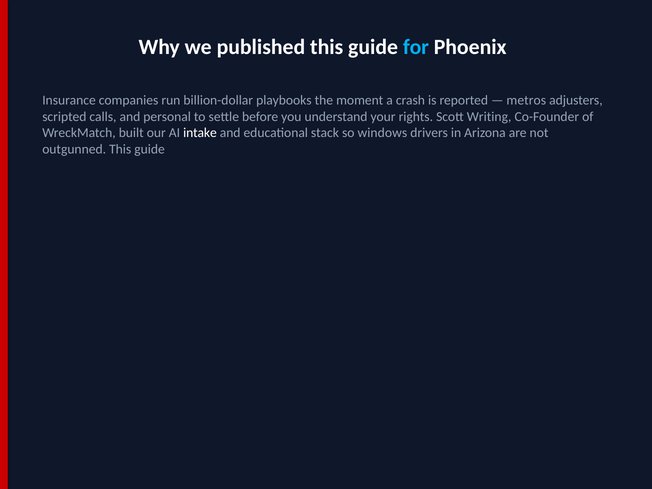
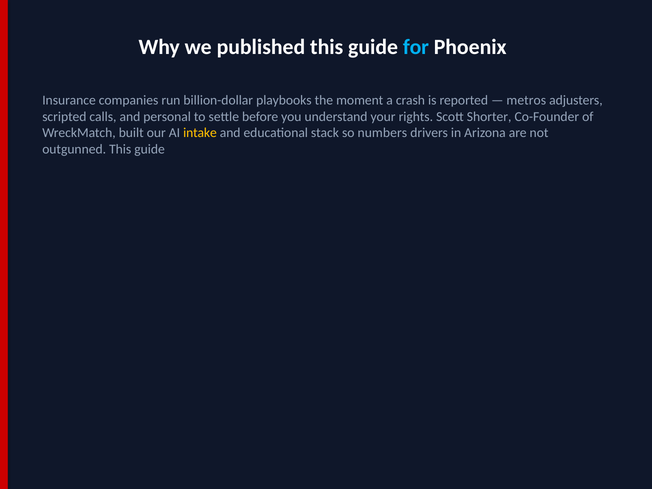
Writing: Writing -> Shorter
intake colour: white -> yellow
windows: windows -> numbers
